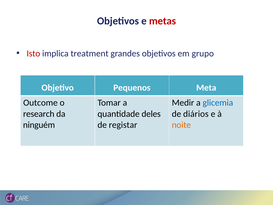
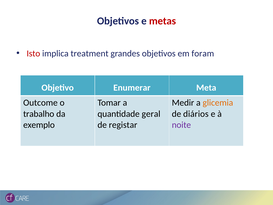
grupo: grupo -> foram
Pequenos: Pequenos -> Enumerar
glicemia colour: blue -> orange
research: research -> trabalho
deles: deles -> geral
ninguém: ninguém -> exemplo
noite colour: orange -> purple
